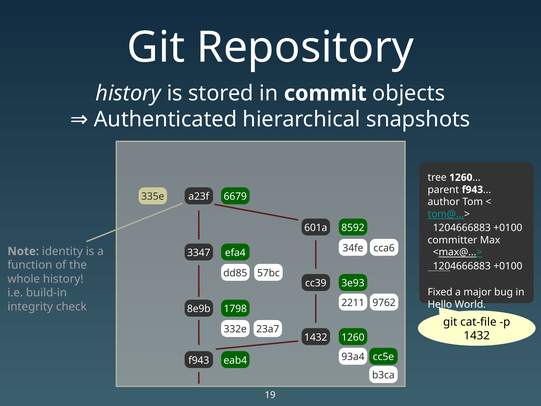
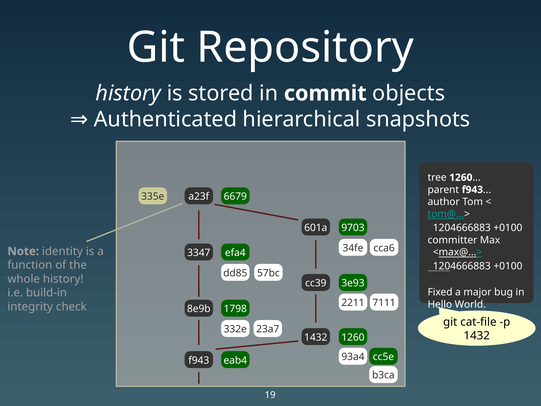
8592: 8592 -> 9703
9762: 9762 -> 7111
